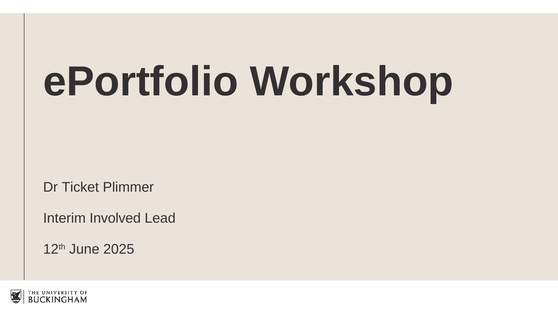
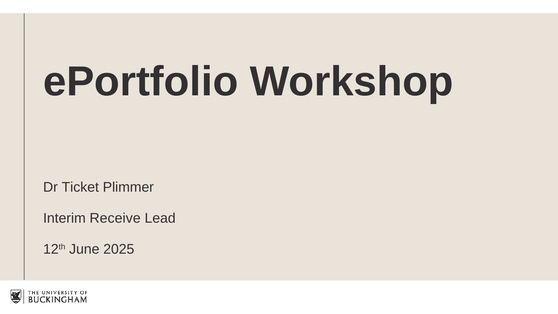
Involved: Involved -> Receive
